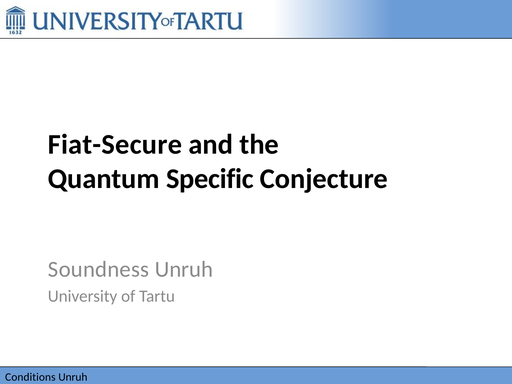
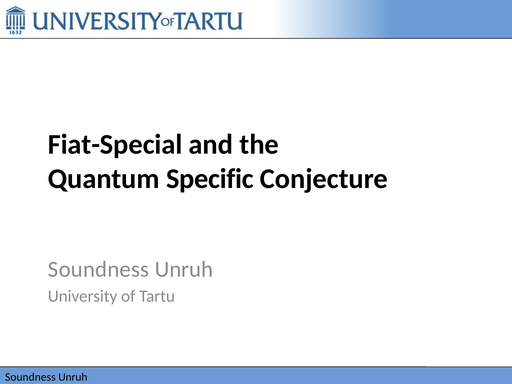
Fiat-Secure: Fiat-Secure -> Fiat-Special
Conditions at (30, 377): Conditions -> Soundness
